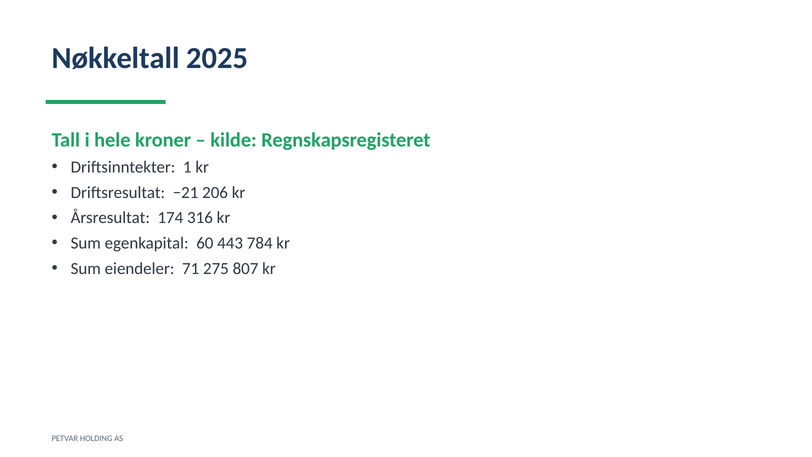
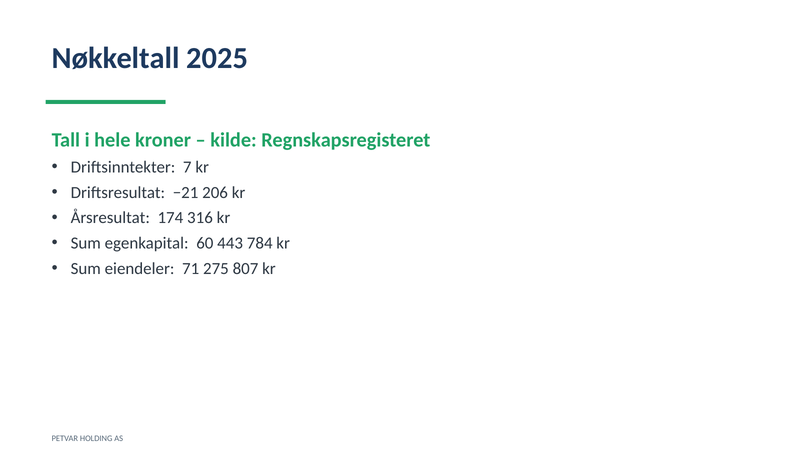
1: 1 -> 7
